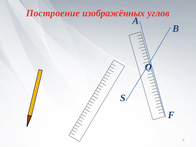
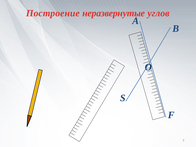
изображённых: изображённых -> неразвернутые
